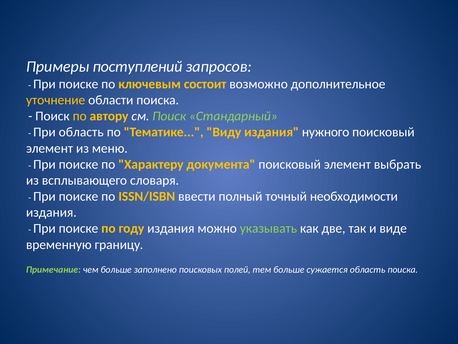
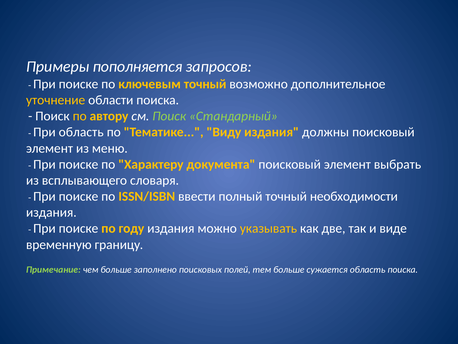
поступлений: поступлений -> пополняется
ключевым состоит: состоит -> точный
нужного: нужного -> должны
указывать colour: light green -> yellow
